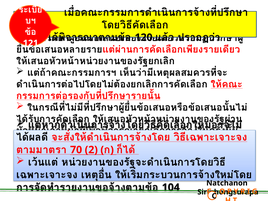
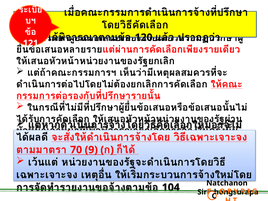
2: 2 -> 9
